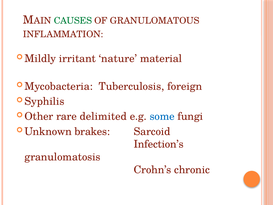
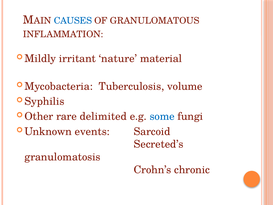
CAUSES colour: green -> blue
foreign: foreign -> volume
brakes: brakes -> events
Infection’s: Infection’s -> Secreted’s
